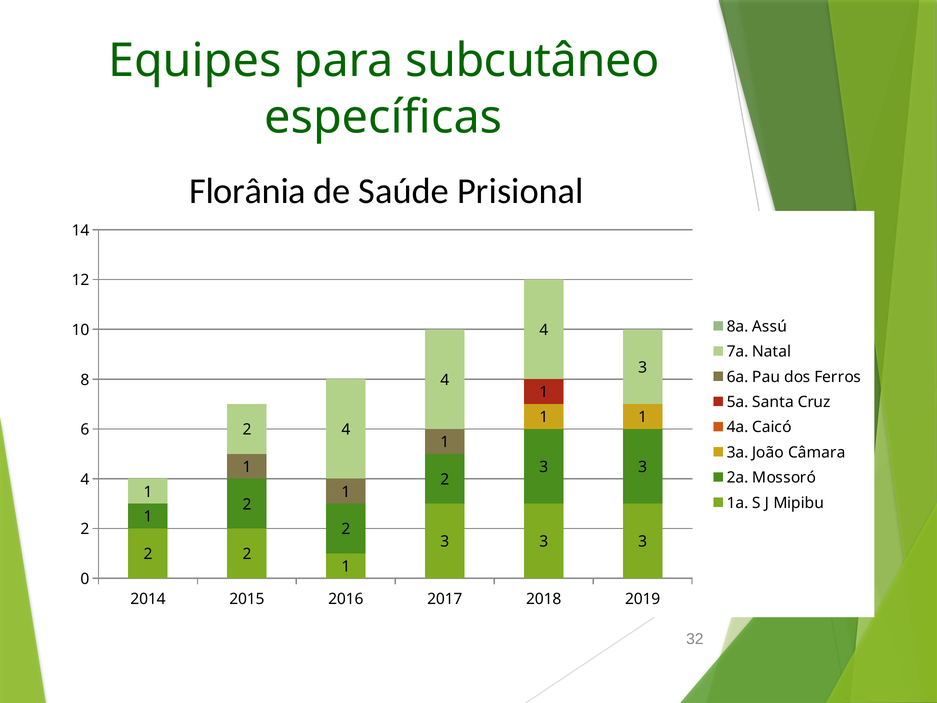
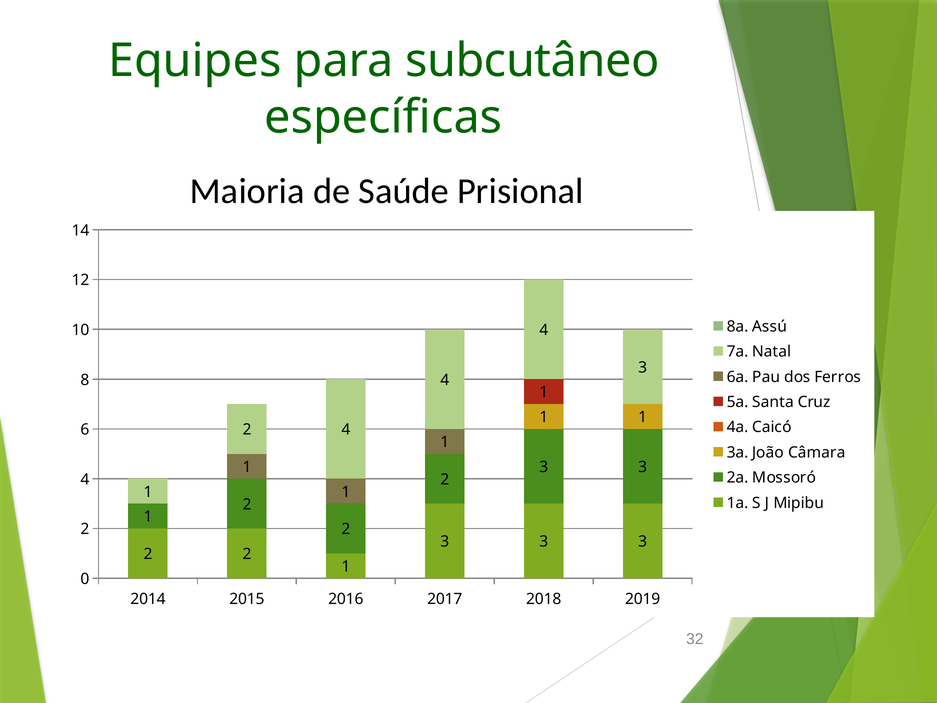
Florânia: Florânia -> Maioria
